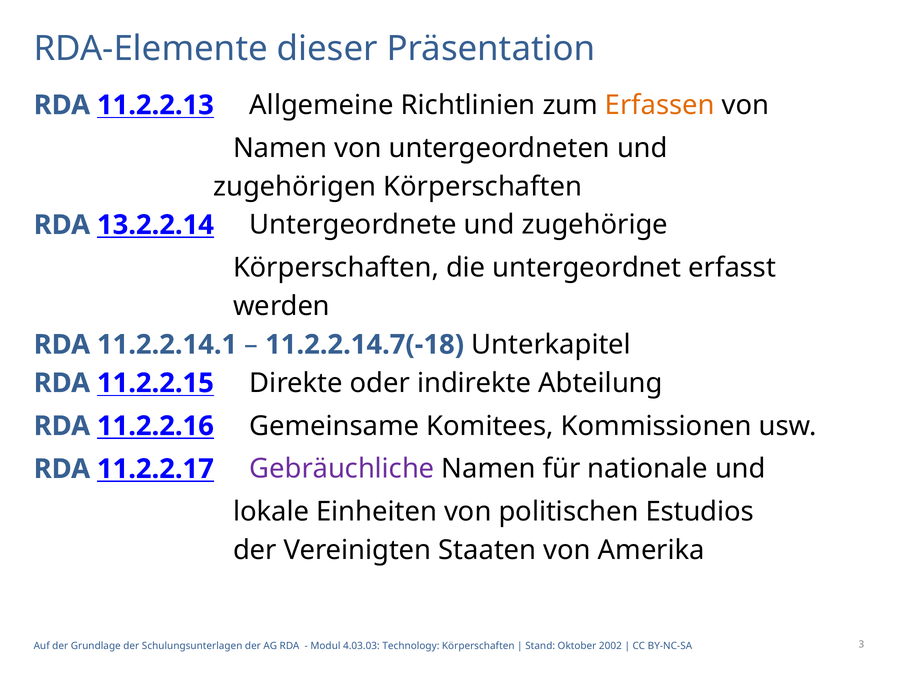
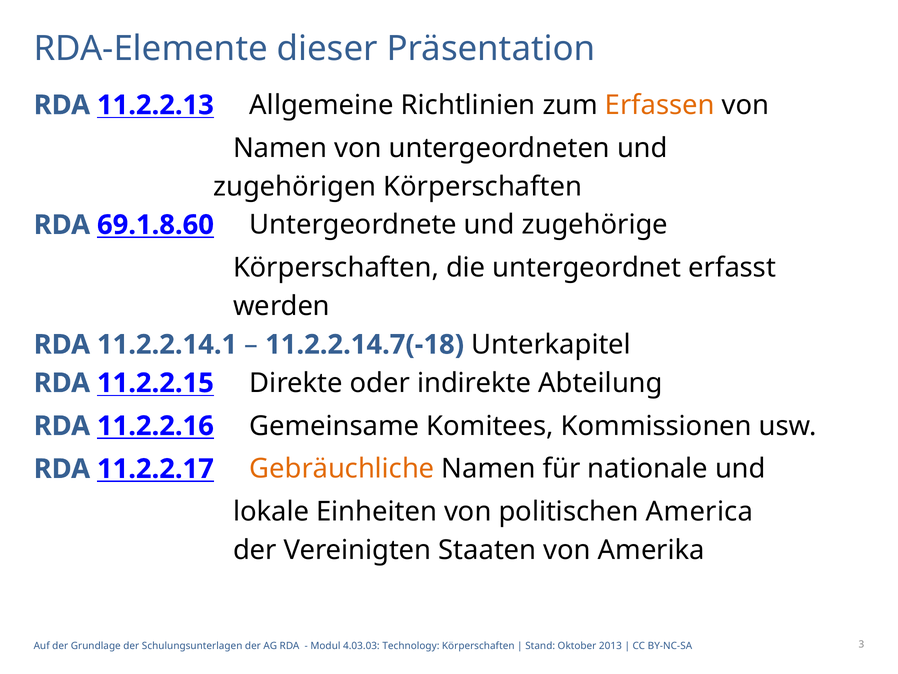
13.2.2.14: 13.2.2.14 -> 69.1.8.60
Gebräuchliche colour: purple -> orange
Estudios: Estudios -> America
2002: 2002 -> 2013
